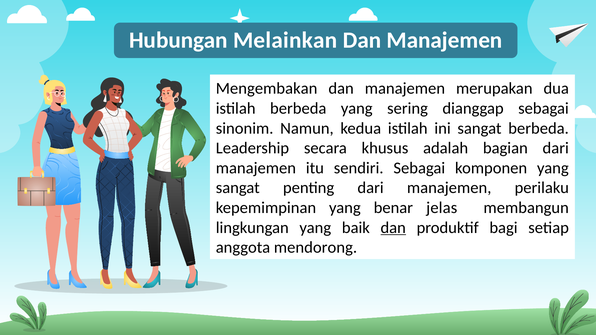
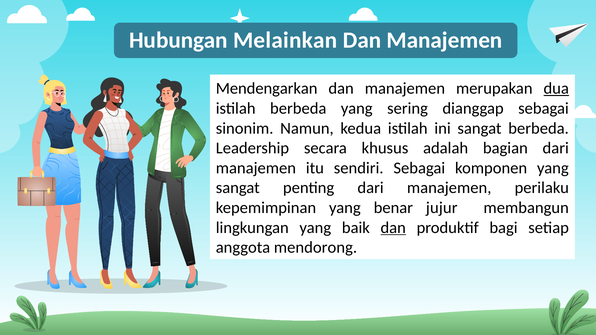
Mengembakan: Mengembakan -> Mendengarkan
dua underline: none -> present
jelas: jelas -> jujur
